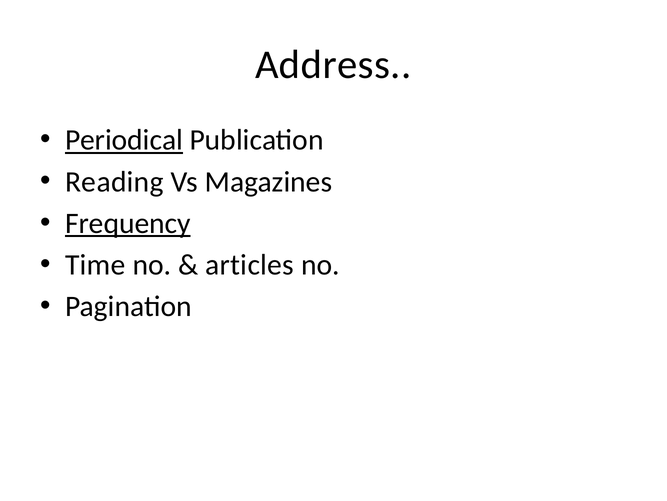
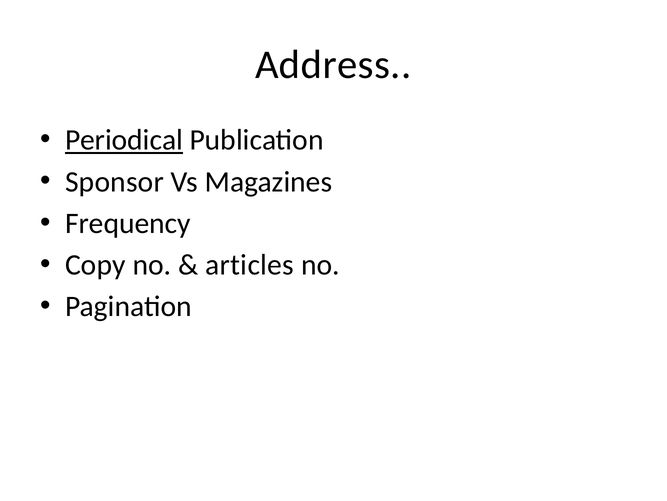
Reading: Reading -> Sponsor
Frequency underline: present -> none
Time: Time -> Copy
